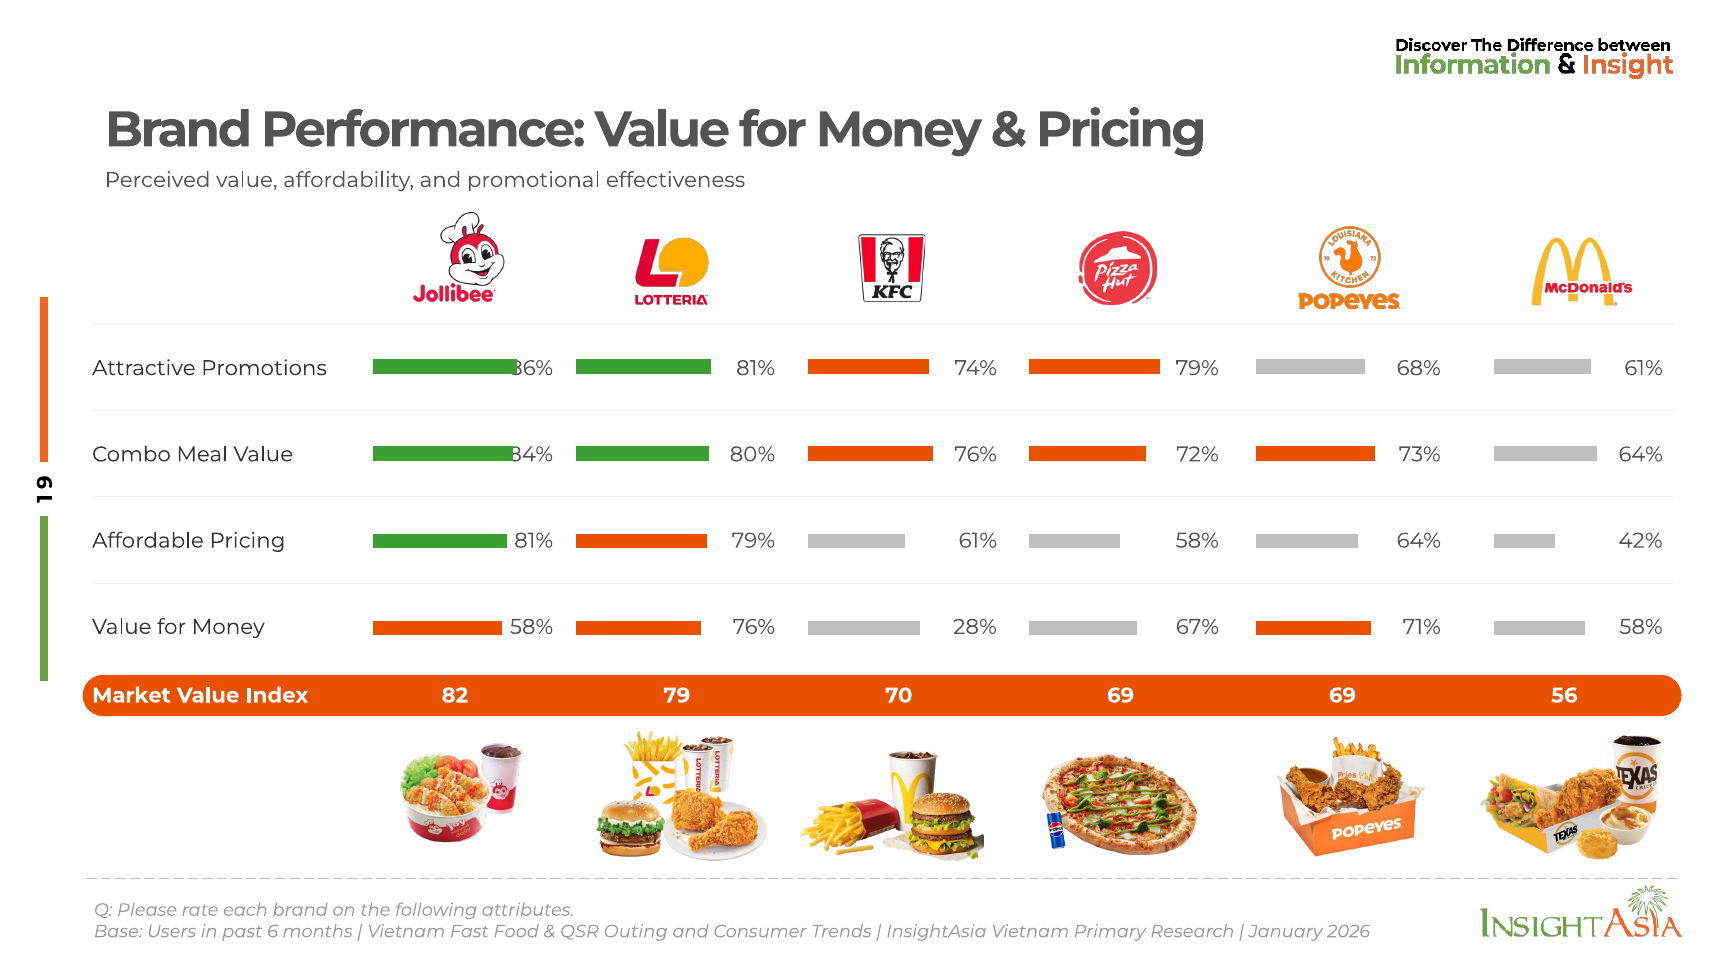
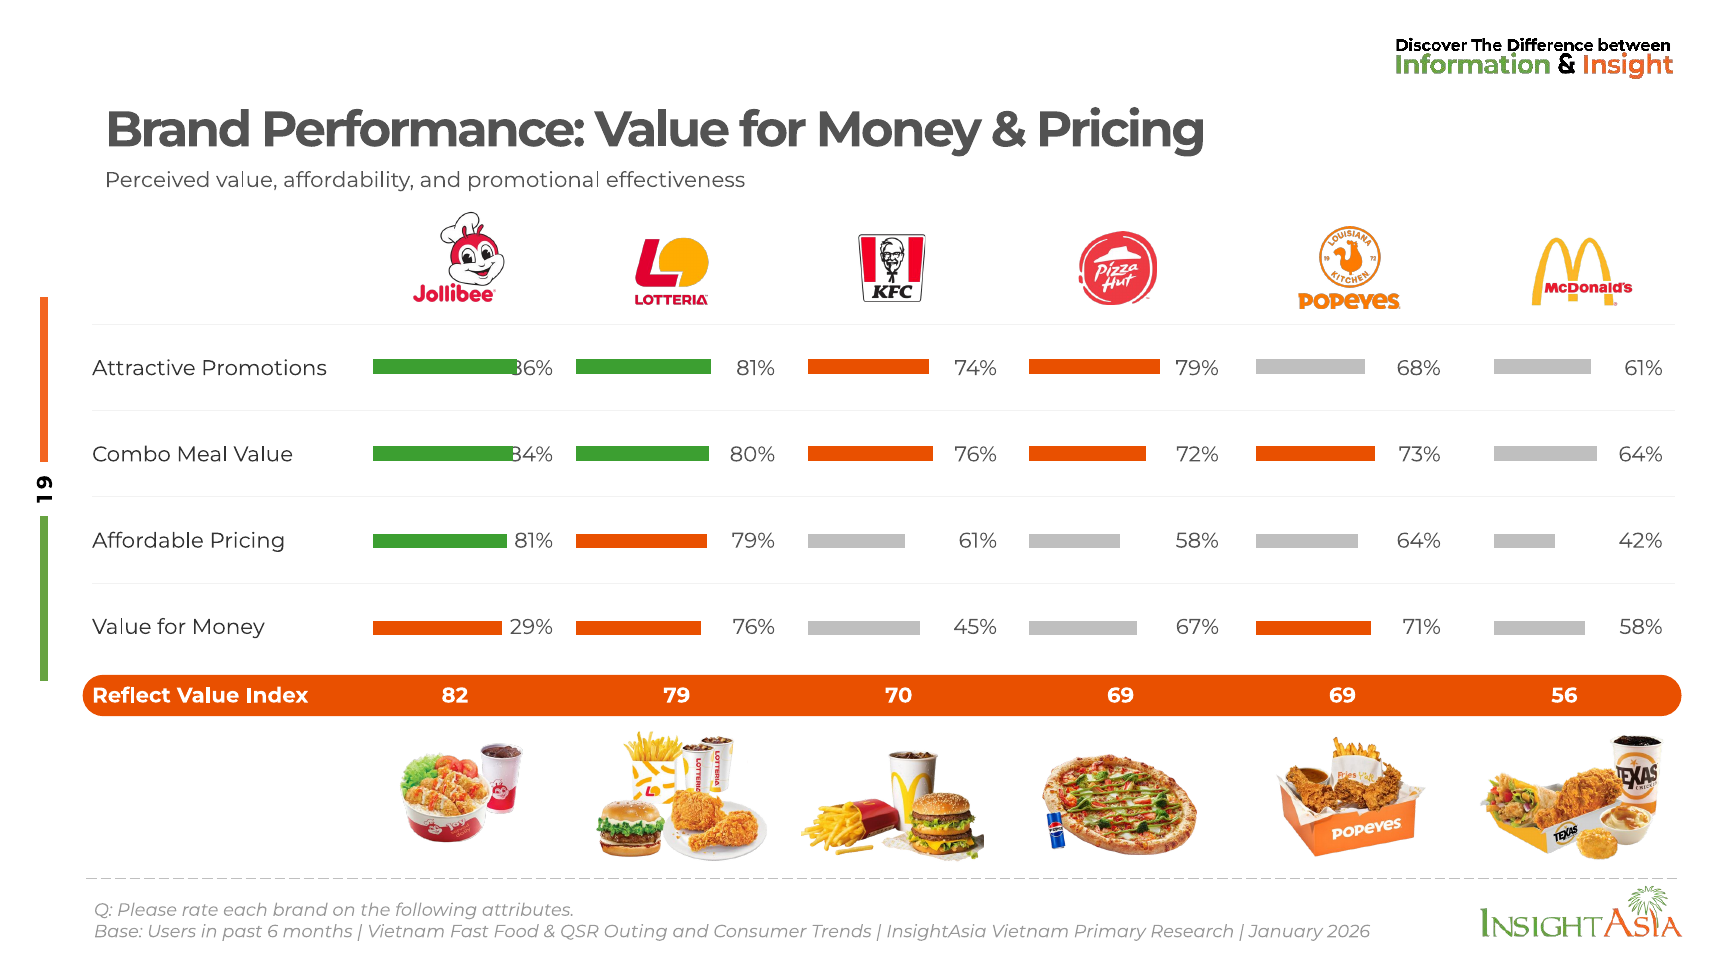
Money 58%: 58% -> 29%
28%: 28% -> 45%
Market: Market -> Reflect
